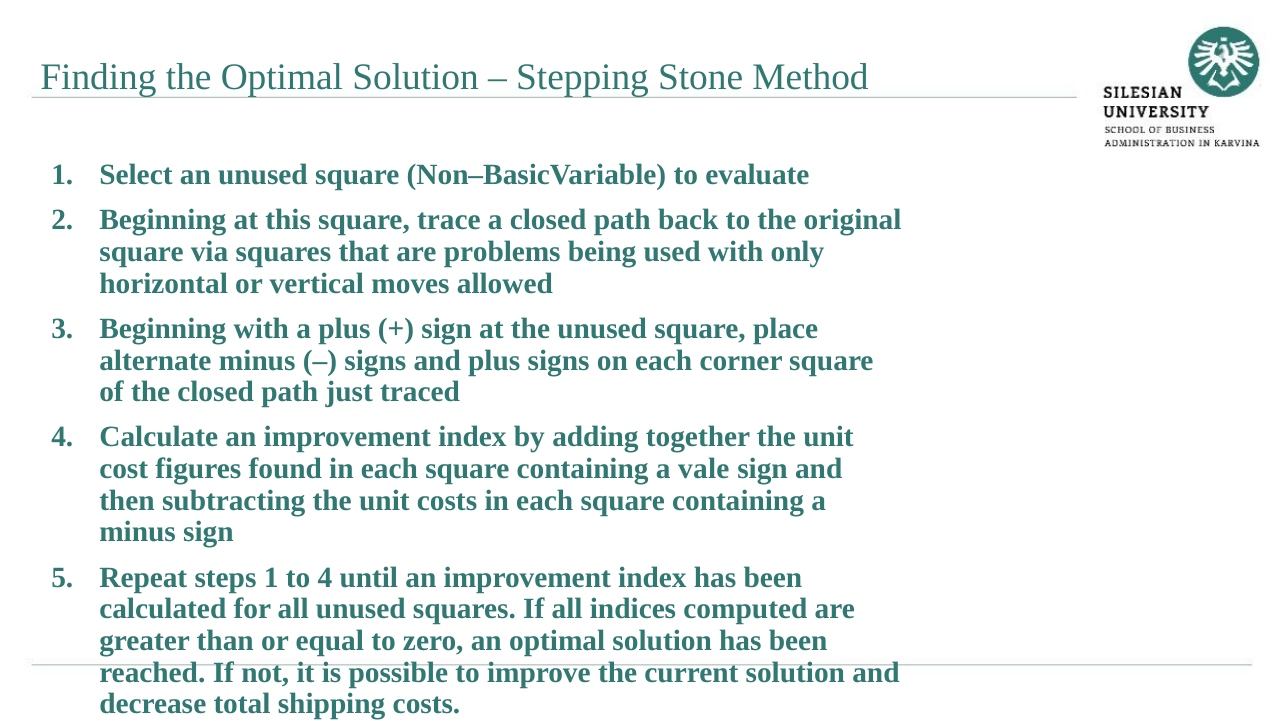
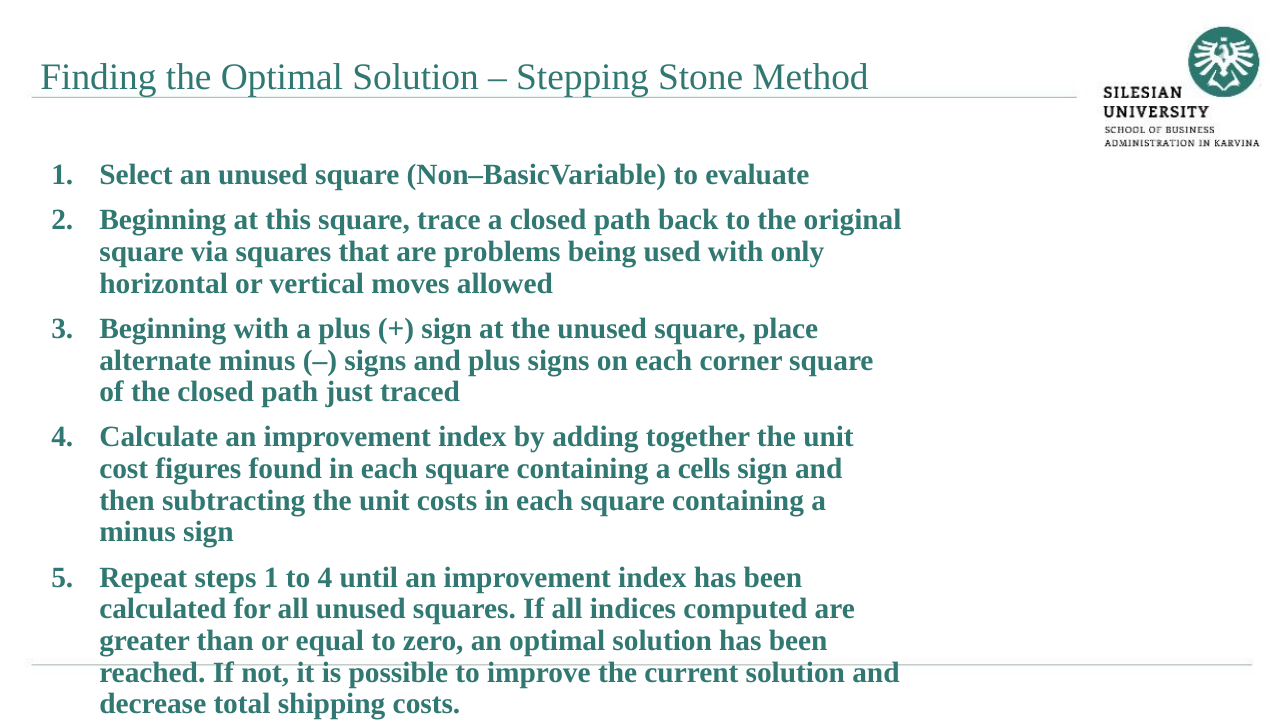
vale: vale -> cells
